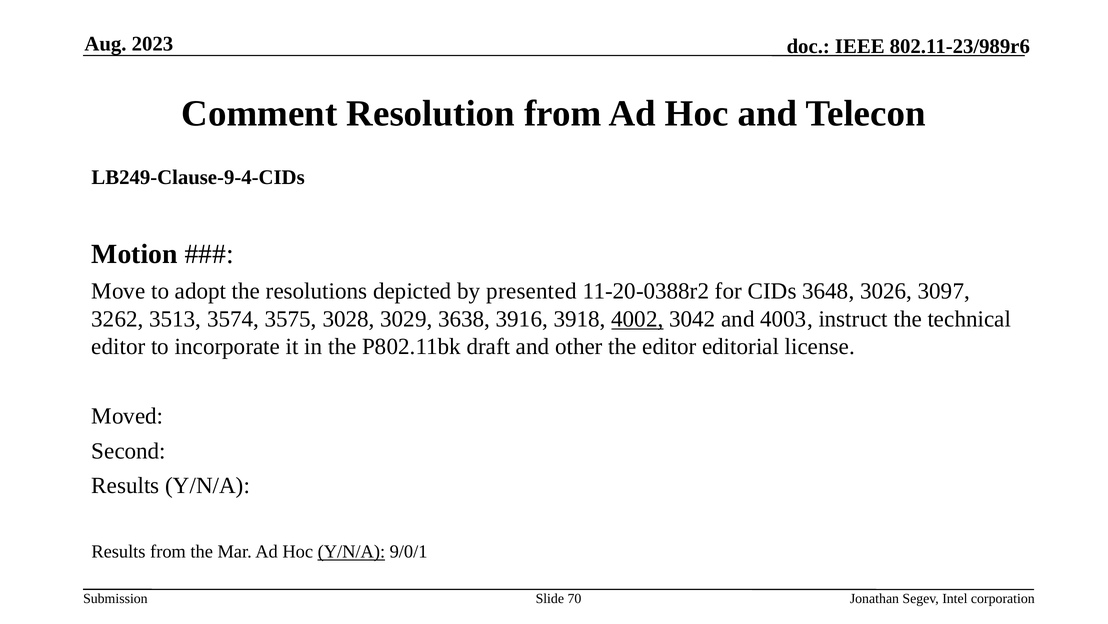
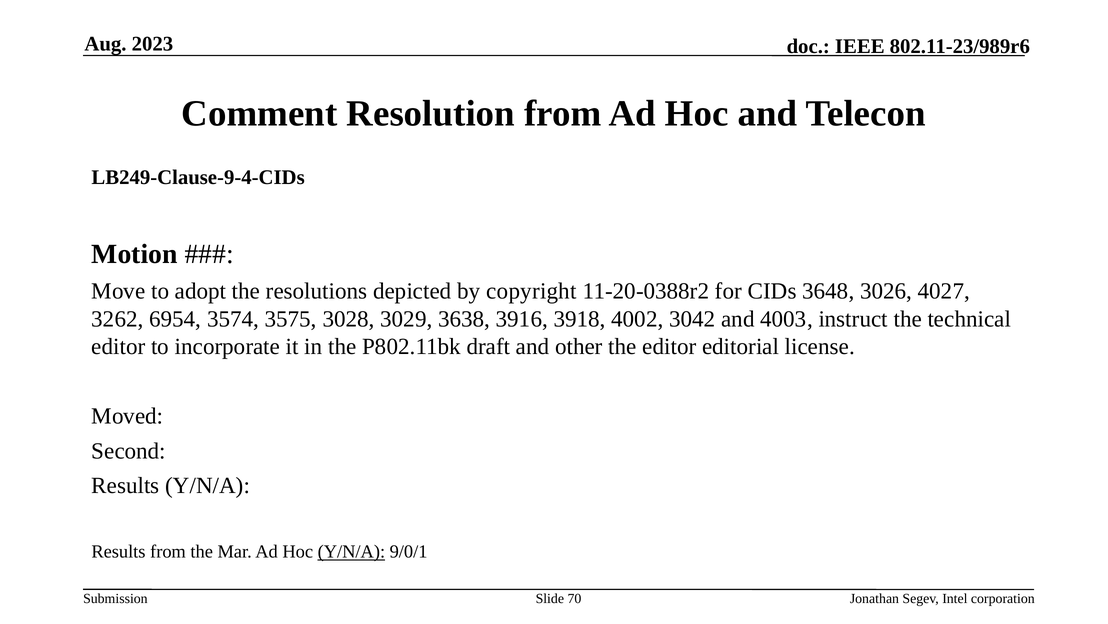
presented: presented -> copyright
3097: 3097 -> 4027
3513: 3513 -> 6954
4002 underline: present -> none
